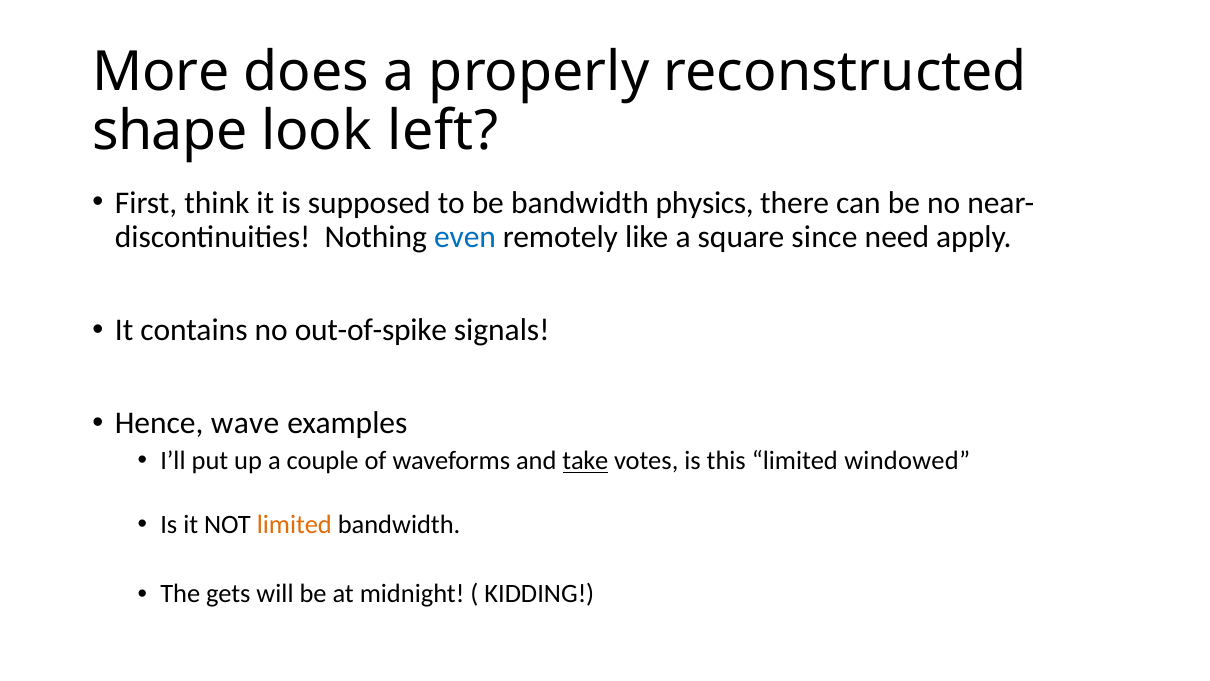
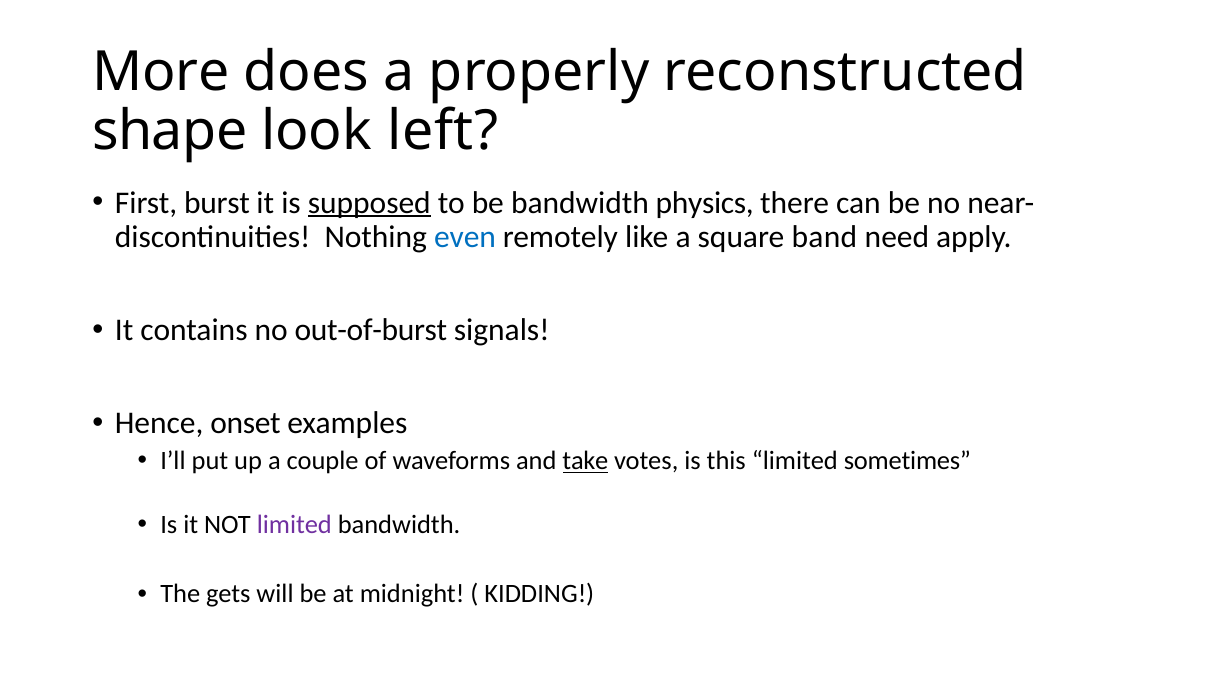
think: think -> burst
supposed underline: none -> present
since: since -> band
out-of-spike: out-of-spike -> out-of-burst
wave: wave -> onset
windowed: windowed -> sometimes
limited at (294, 524) colour: orange -> purple
